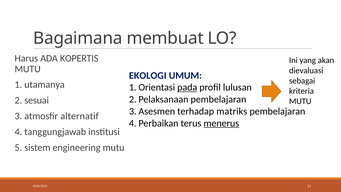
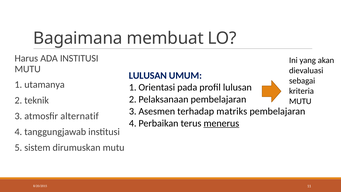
ADA KOPERTIS: KOPERTIS -> INSTITUSI
EKOLOGI at (148, 75): EKOLOGI -> LULUSAN
pada underline: present -> none
sesuai: sesuai -> teknik
engineering: engineering -> dirumuskan
